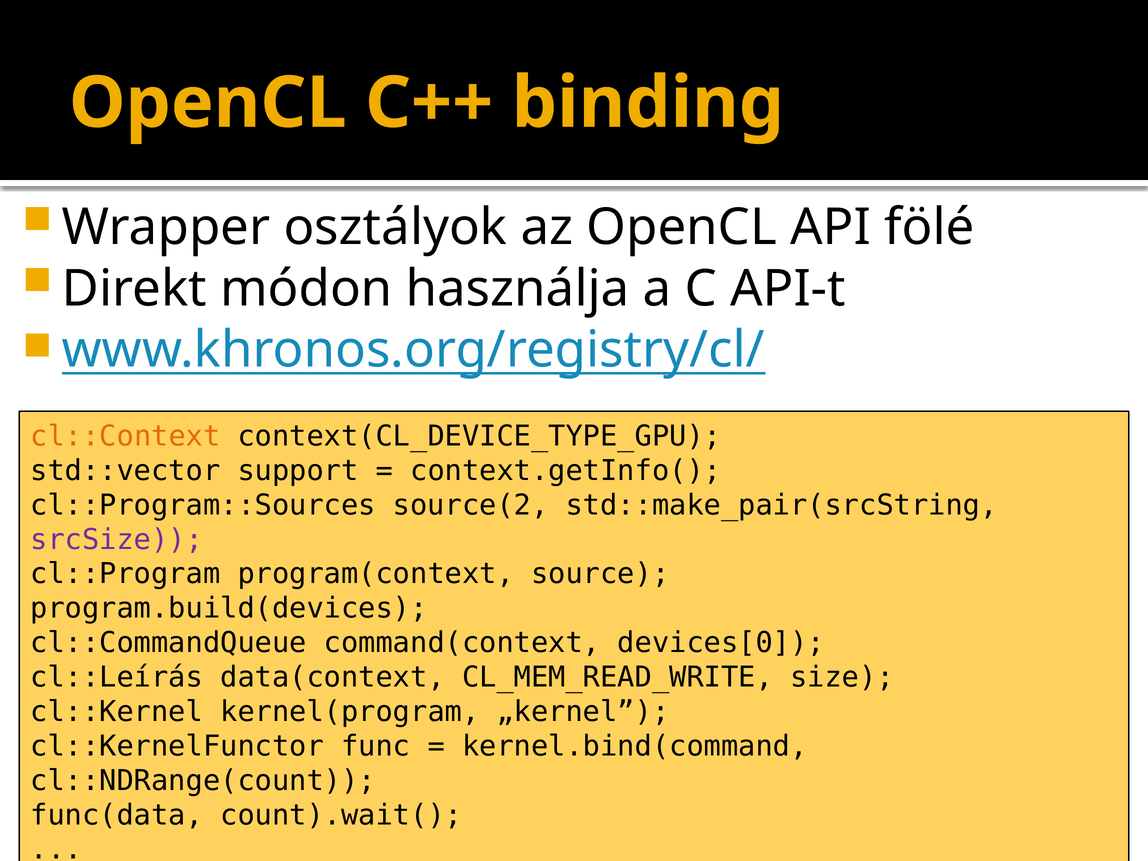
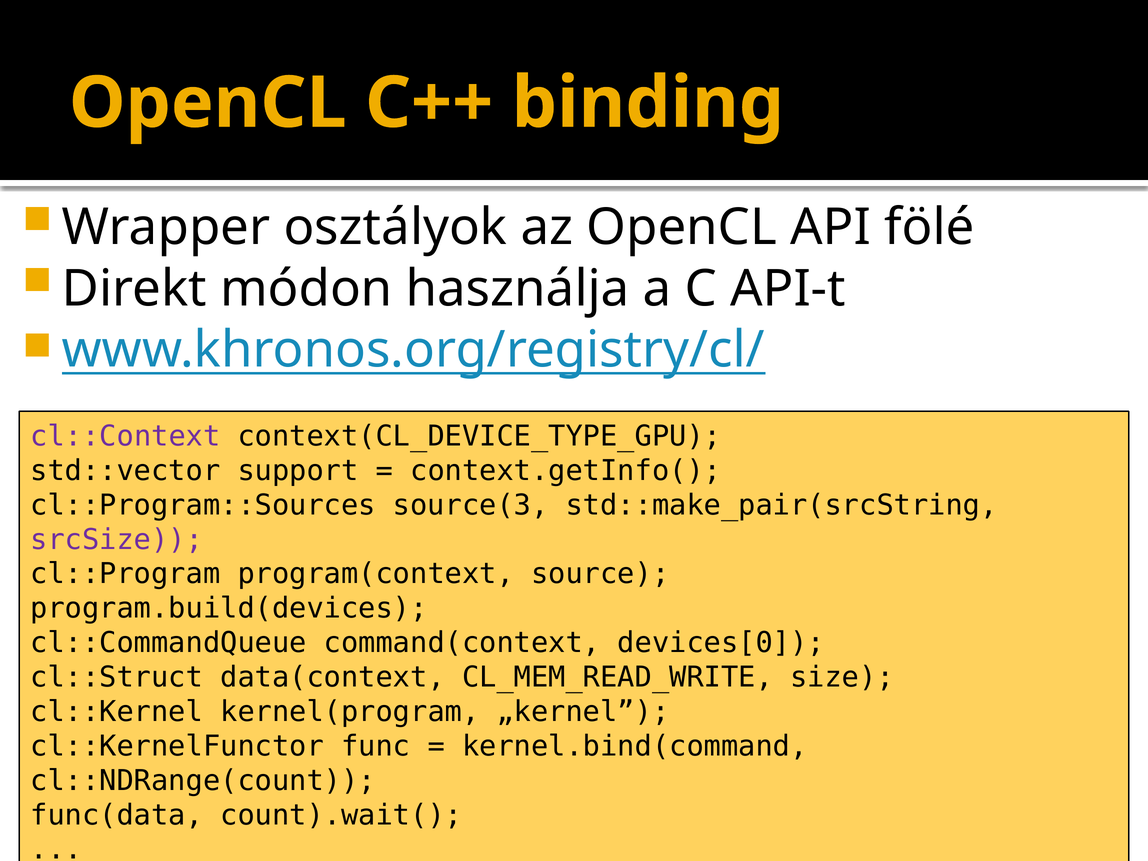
cl::Context colour: orange -> purple
source(2: source(2 -> source(3
cl::Leírás: cl::Leírás -> cl::Struct
